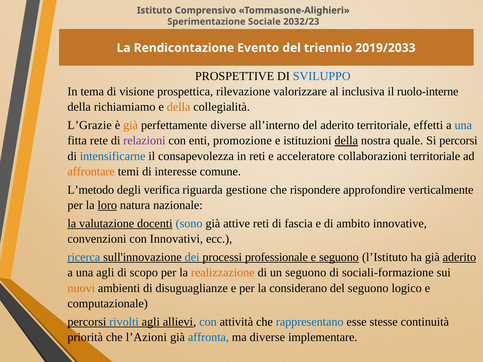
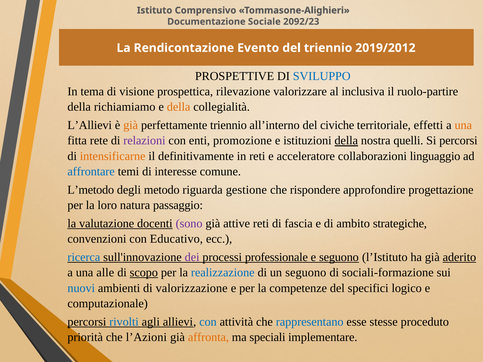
Sperimentazione: Sperimentazione -> Documentazione
2032/23: 2032/23 -> 2092/23
2019/2033: 2019/2033 -> 2019/2012
ruolo-interne: ruolo-interne -> ruolo-partire
L’Grazie: L’Grazie -> L’Allievi
perfettamente diverse: diverse -> triennio
del aderito: aderito -> civiche
una at (463, 125) colour: blue -> orange
quale: quale -> quelli
intensificarne colour: blue -> orange
consapevolezza: consapevolezza -> definitivamente
collaborazioni territoriale: territoriale -> linguaggio
affrontare colour: orange -> blue
verifica: verifica -> metodo
verticalmente: verticalmente -> progettazione
loro underline: present -> none
nazionale: nazionale -> passaggio
sono colour: blue -> purple
innovative: innovative -> strategiche
Innovativi: Innovativi -> Educativo
dei colour: blue -> purple
una agli: agli -> alle
scopo underline: none -> present
realizzazione colour: orange -> blue
nuovi colour: orange -> blue
disuguaglianze: disuguaglianze -> valorizzazione
considerano: considerano -> competenze
del seguono: seguono -> specifici
continuità: continuità -> proceduto
affronta colour: blue -> orange
ma diverse: diverse -> speciali
